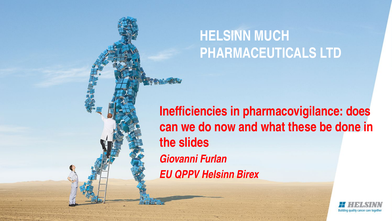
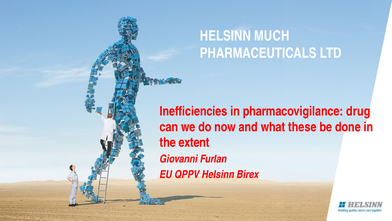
does: does -> drug
slides: slides -> extent
